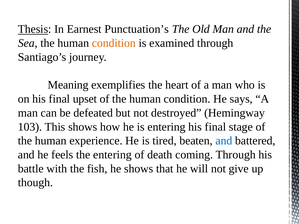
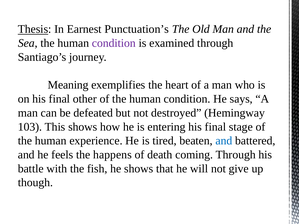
condition at (114, 43) colour: orange -> purple
upset: upset -> other
the entering: entering -> happens
